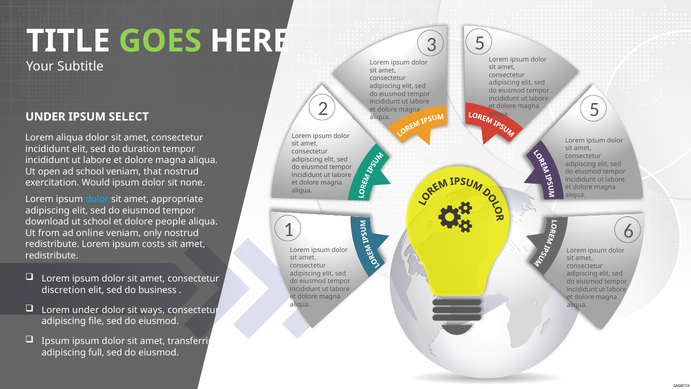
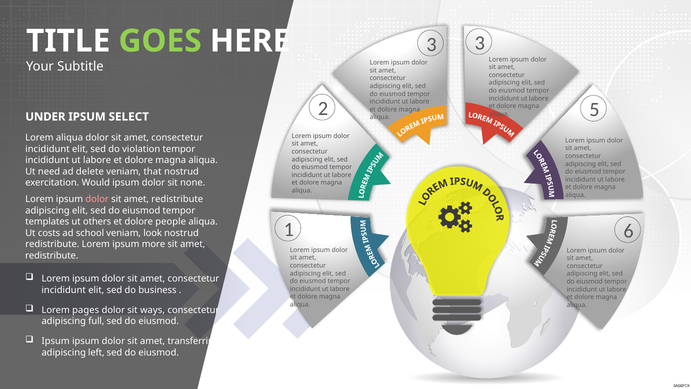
5 at (480, 43): 5 -> 3
duration: duration -> violation
open: open -> need
ad school: school -> delete
dolor at (97, 199) colour: light blue -> pink
appropriate at (177, 199): appropriate -> redistribute
download: download -> templates
ut school: school -> others
from: from -> costs
online: online -> school
only: only -> look
costs: costs -> more
discretion at (64, 290): discretion -> incididunt
Lorem under: under -> pages
file: file -> full
full: full -> left
